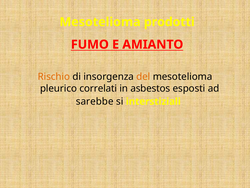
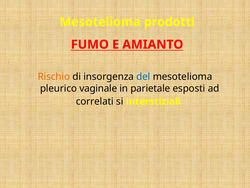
del colour: orange -> blue
correlati: correlati -> vaginale
asbestos: asbestos -> parietale
sarebbe: sarebbe -> correlati
